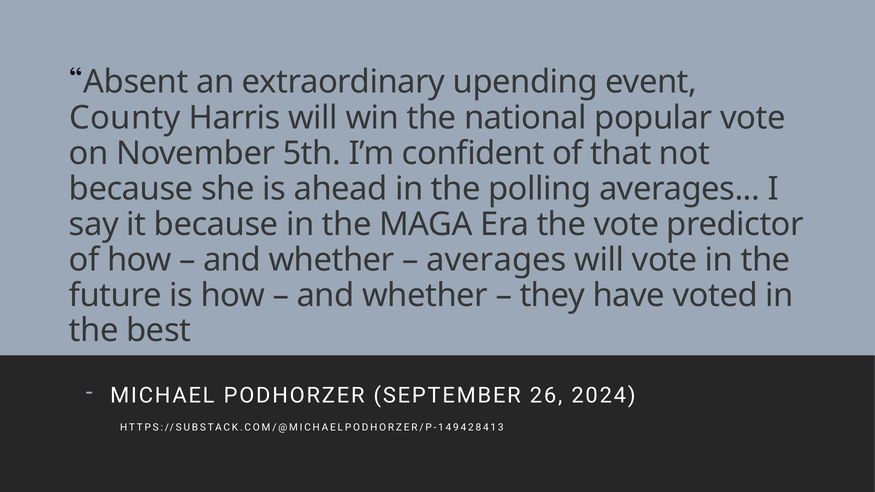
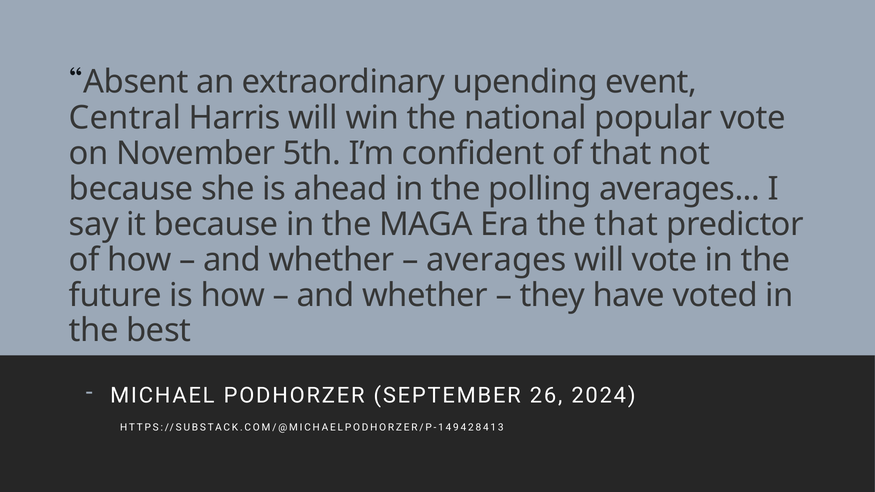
County: County -> Central
the vote: vote -> that
